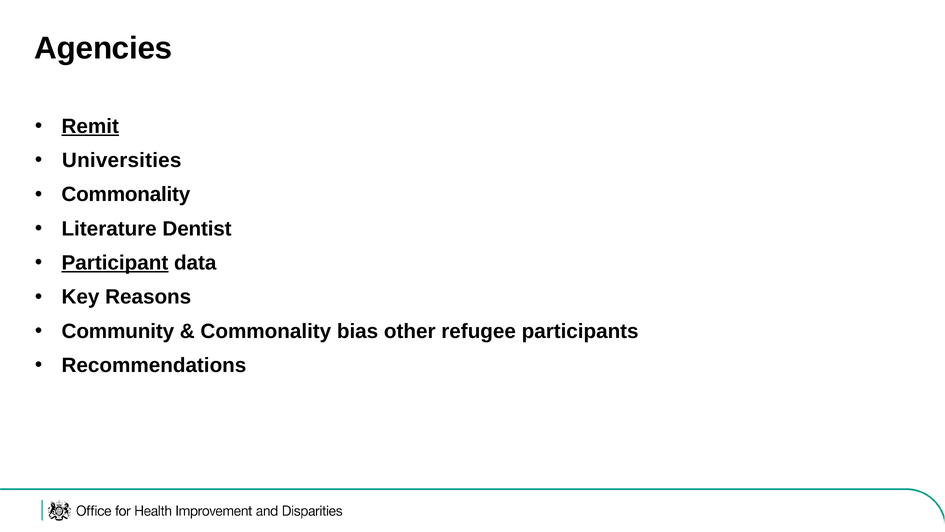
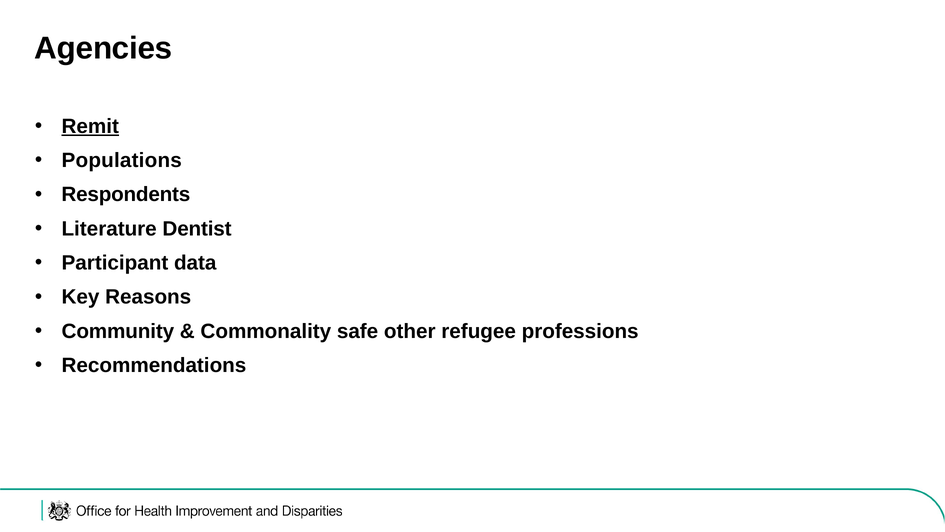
Universities: Universities -> Populations
Commonality at (126, 194): Commonality -> Respondents
Participant underline: present -> none
bias: bias -> safe
participants: participants -> professions
